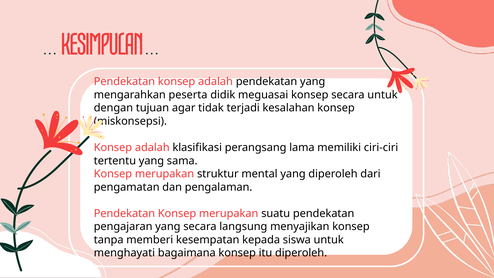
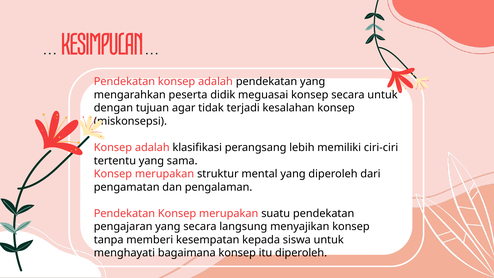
lama: lama -> lebih
